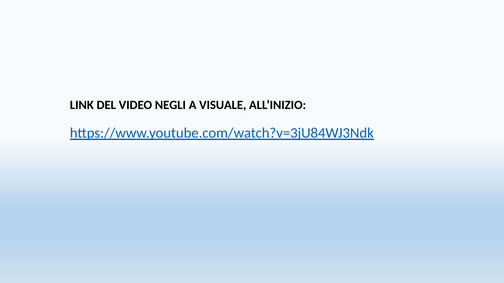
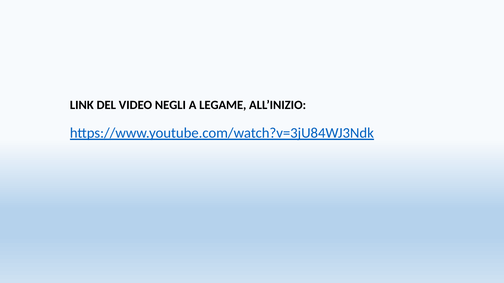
VISUALE: VISUALE -> LEGAME
